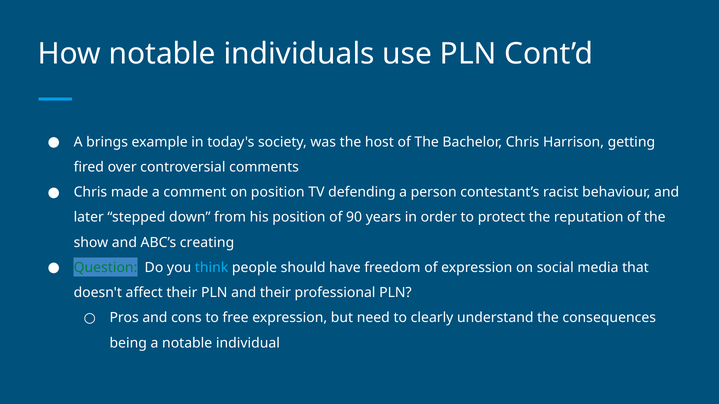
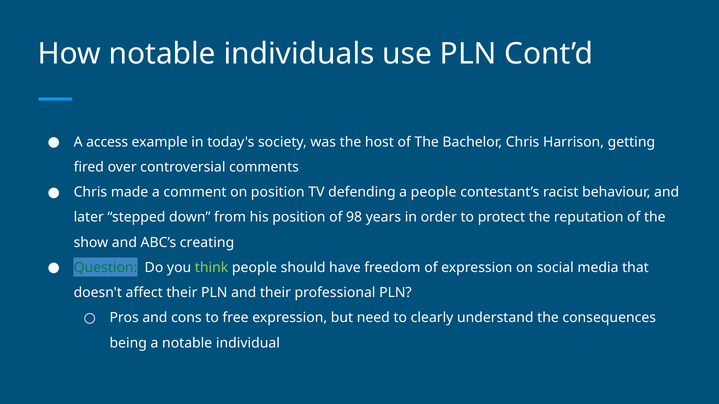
brings: brings -> access
a person: person -> people
90: 90 -> 98
think colour: light blue -> light green
